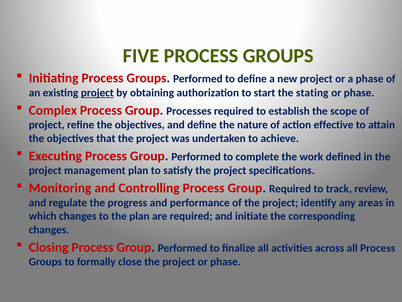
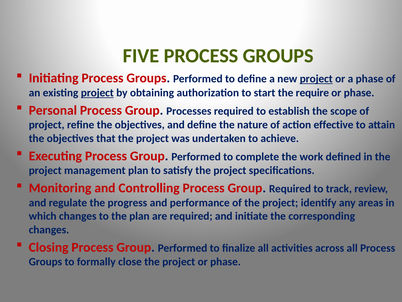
project at (316, 79) underline: none -> present
stating: stating -> require
Complex: Complex -> Personal
